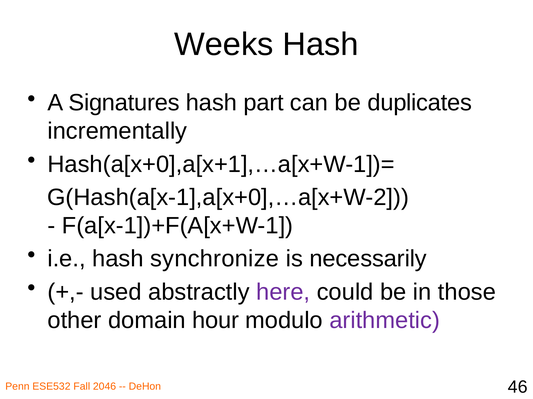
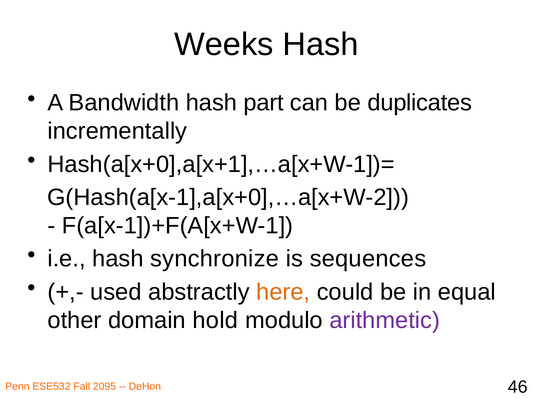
Signatures: Signatures -> Bandwidth
necessarily: necessarily -> sequences
here colour: purple -> orange
those: those -> equal
hour: hour -> hold
2046: 2046 -> 2095
